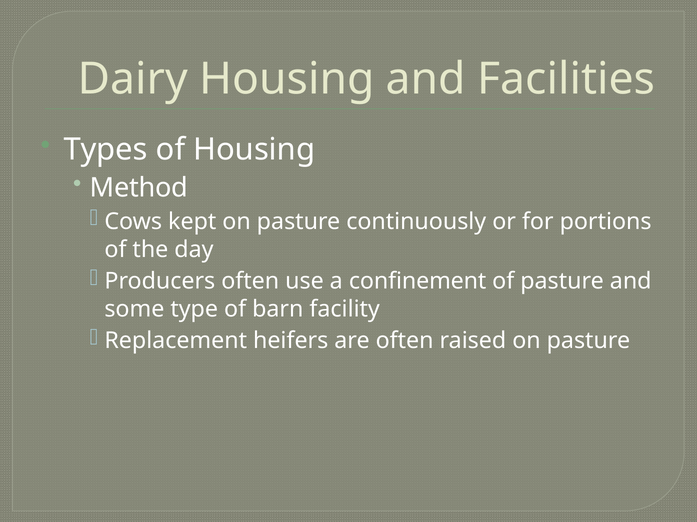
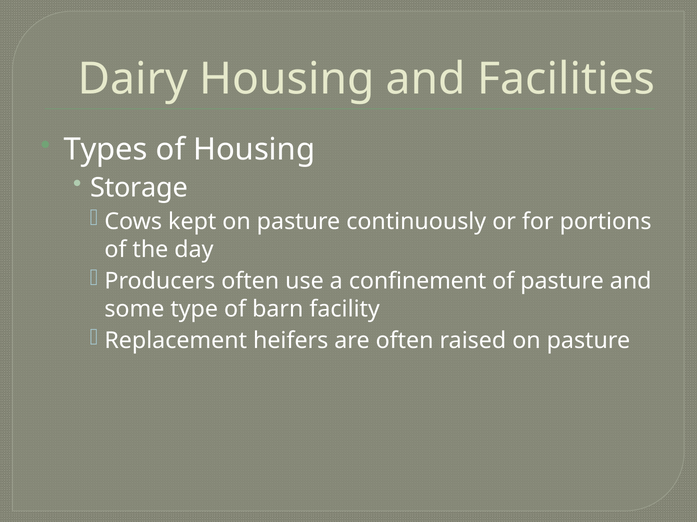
Method: Method -> Storage
